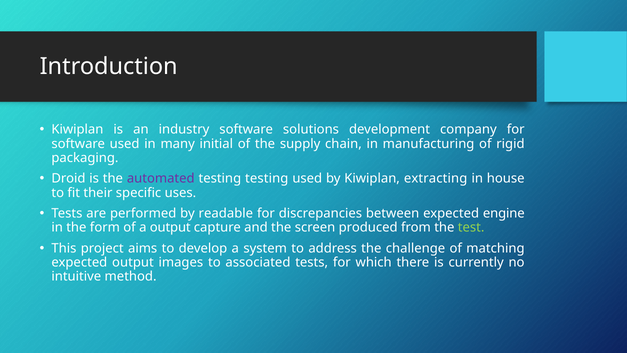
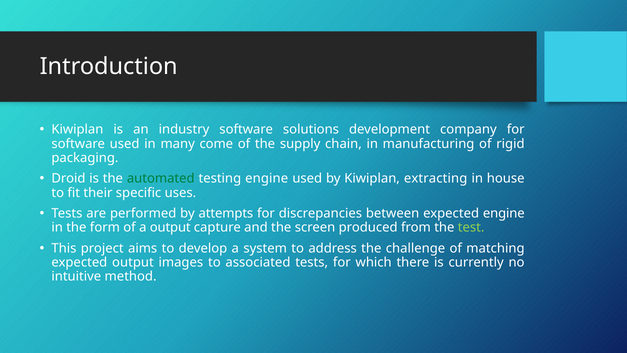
initial: initial -> come
automated colour: purple -> green
testing testing: testing -> engine
readable: readable -> attempts
